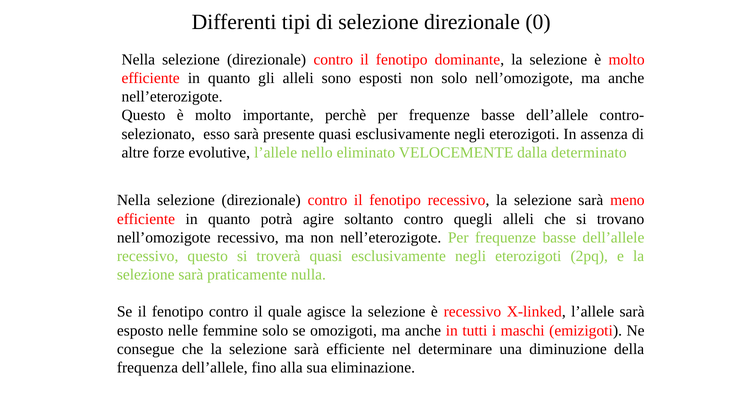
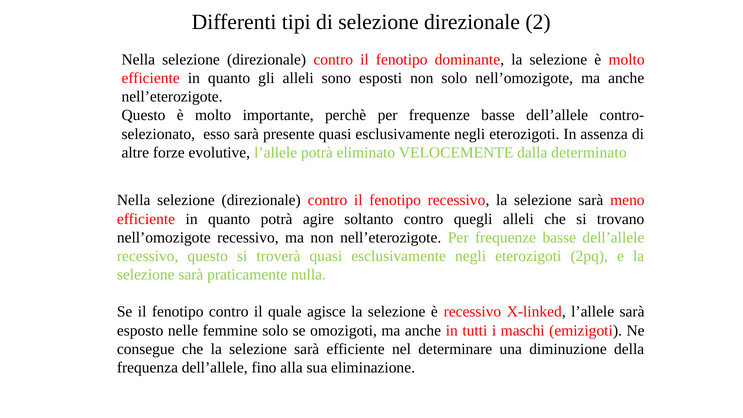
0: 0 -> 2
l’allele nello: nello -> potrà
